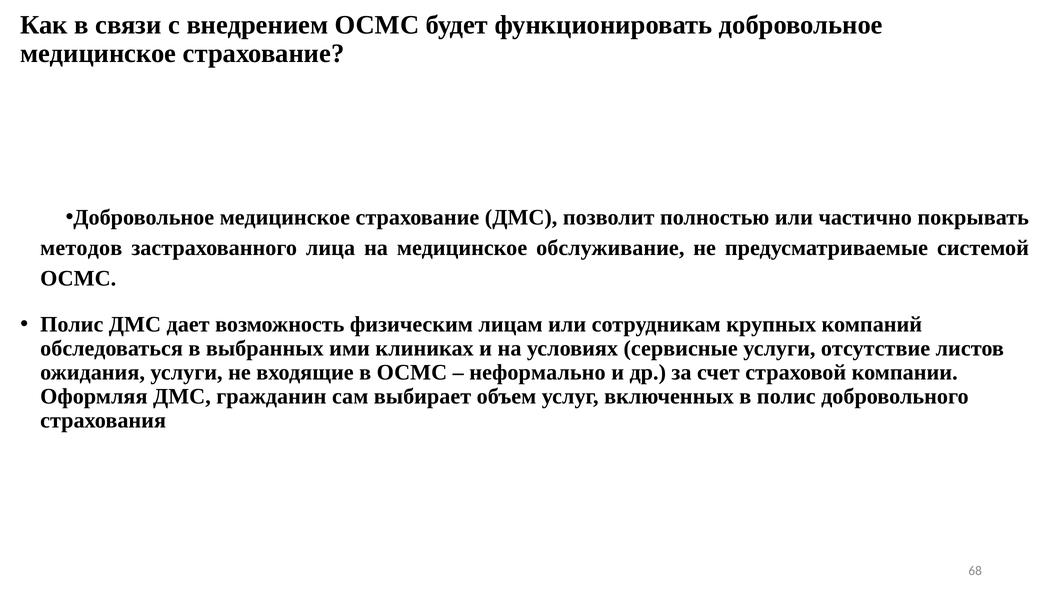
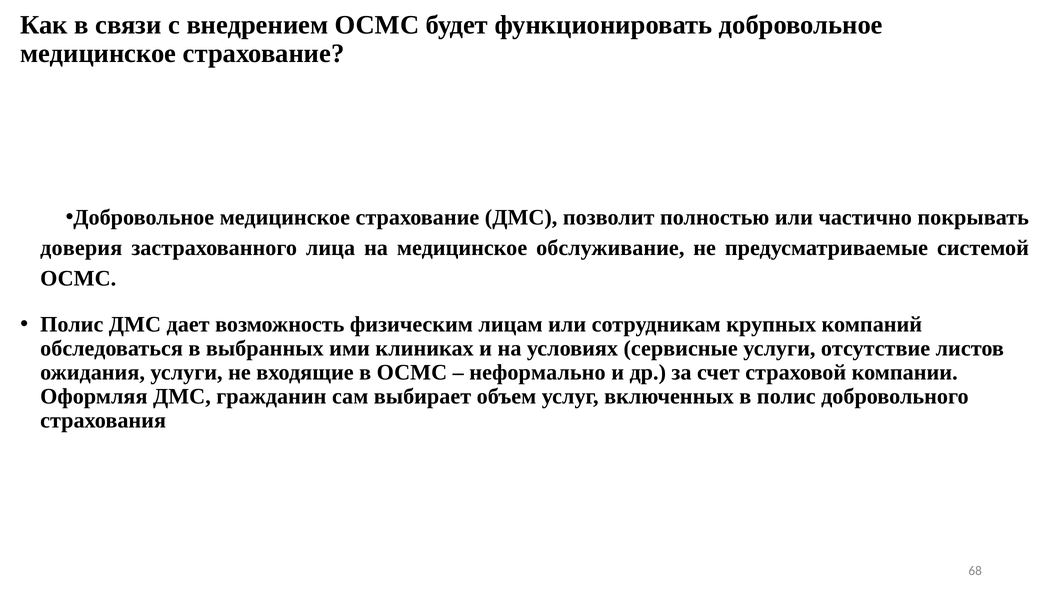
методов: методов -> доверия
